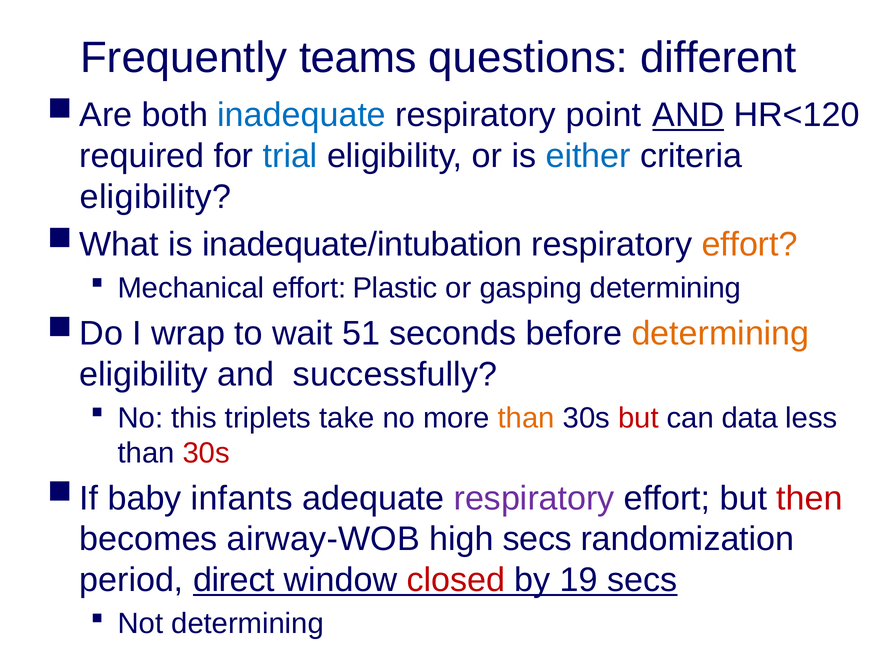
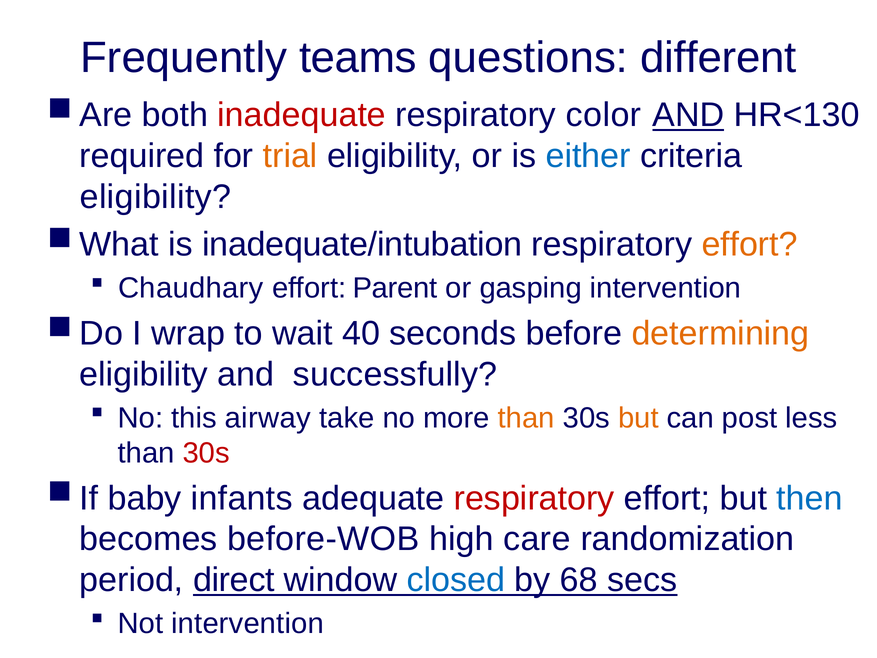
inadequate colour: blue -> red
point: point -> color
HR<120: HR<120 -> HR<130
trial colour: blue -> orange
Mechanical: Mechanical -> Chaudhary
Plastic: Plastic -> Parent
gasping determining: determining -> intervention
51: 51 -> 40
triplets: triplets -> airway
but at (638, 418) colour: red -> orange
data: data -> post
respiratory at (534, 498) colour: purple -> red
then colour: red -> blue
airway-WOB: airway-WOB -> before-WOB
high secs: secs -> care
closed colour: red -> blue
19: 19 -> 68
Not determining: determining -> intervention
